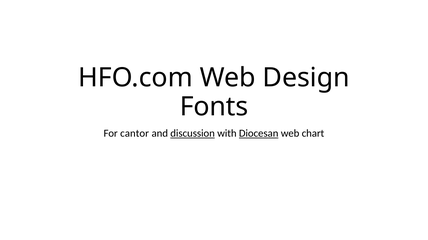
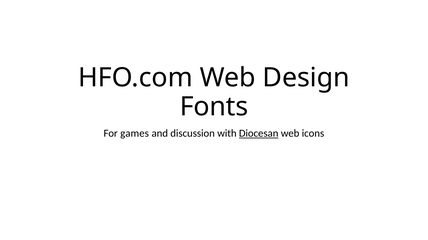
cantor: cantor -> games
discussion underline: present -> none
chart: chart -> icons
